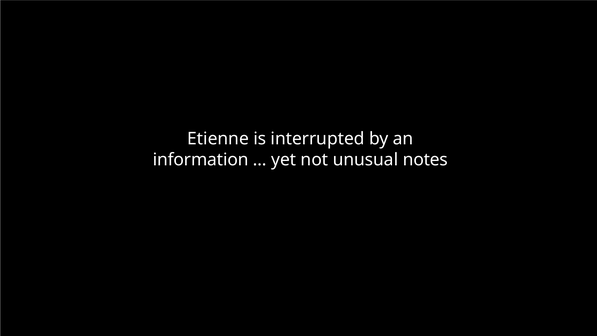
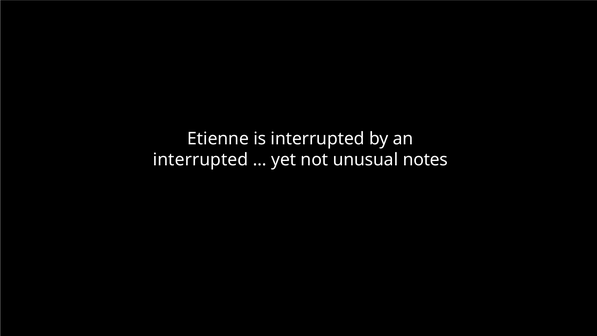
information at (201, 160): information -> interrupted
